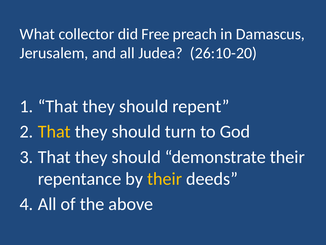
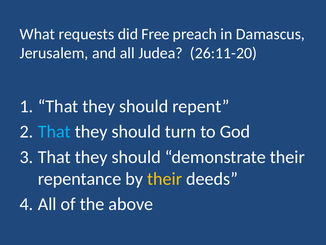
collector: collector -> requests
26:10-20: 26:10-20 -> 26:11-20
That at (54, 131) colour: yellow -> light blue
